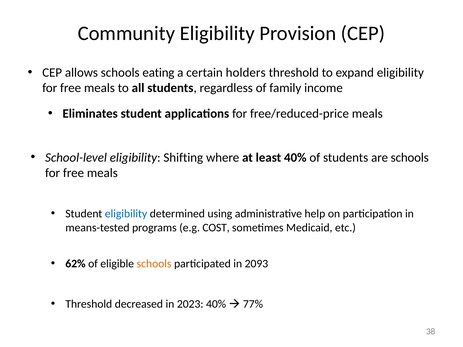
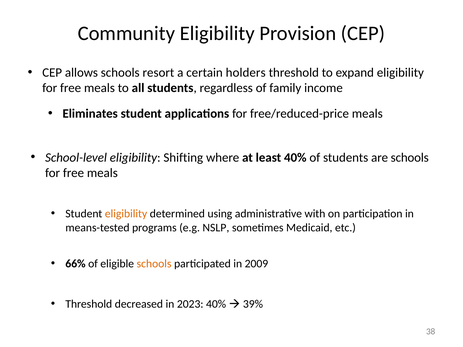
eating: eating -> resort
eligibility at (126, 214) colour: blue -> orange
help: help -> with
COST: COST -> NSLP
62%: 62% -> 66%
2093: 2093 -> 2009
77%: 77% -> 39%
